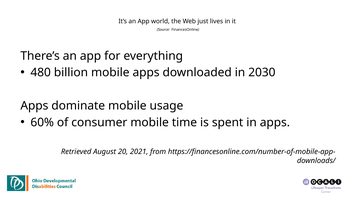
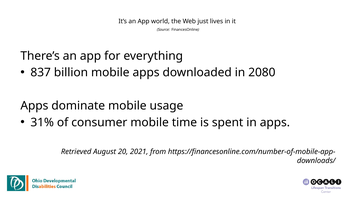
480: 480 -> 837
2030: 2030 -> 2080
60%: 60% -> 31%
